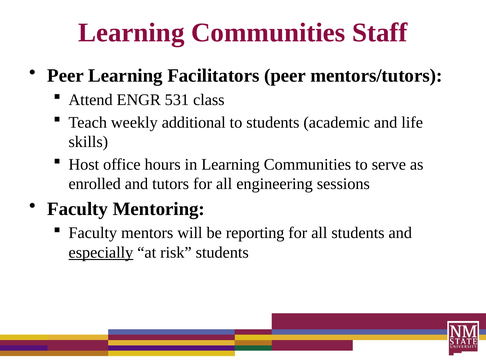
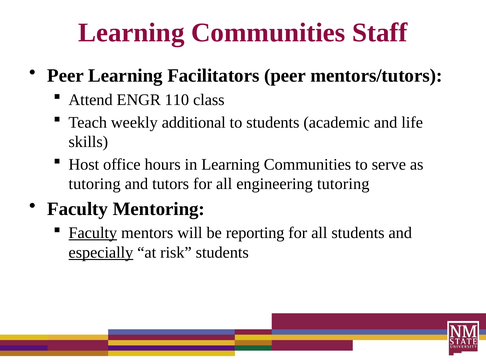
531: 531 -> 110
enrolled at (95, 184): enrolled -> tutoring
engineering sessions: sessions -> tutoring
Faculty at (93, 233) underline: none -> present
